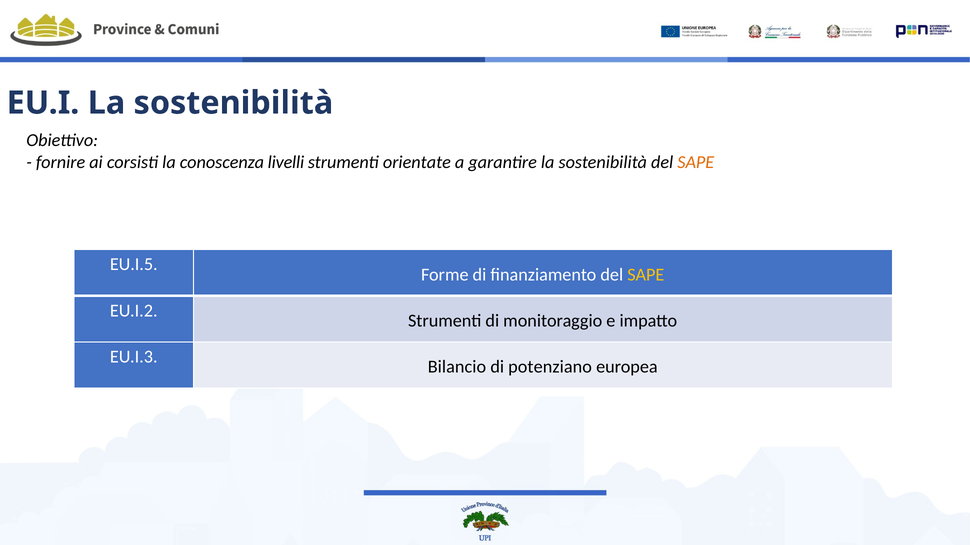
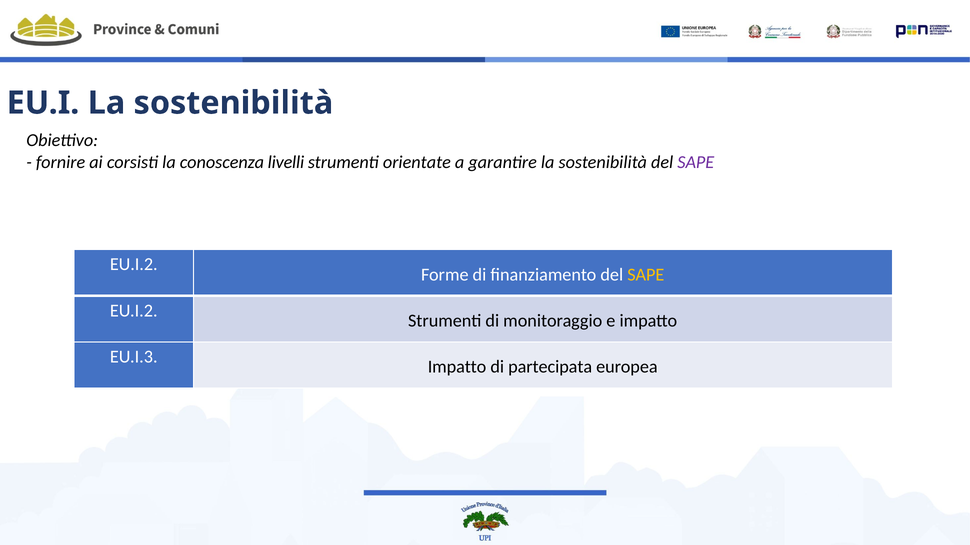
SAPE at (696, 162) colour: orange -> purple
EU.I.5 at (134, 265): EU.I.5 -> EU.I.2
Bilancio at (457, 367): Bilancio -> Impatto
potenziano: potenziano -> partecipata
